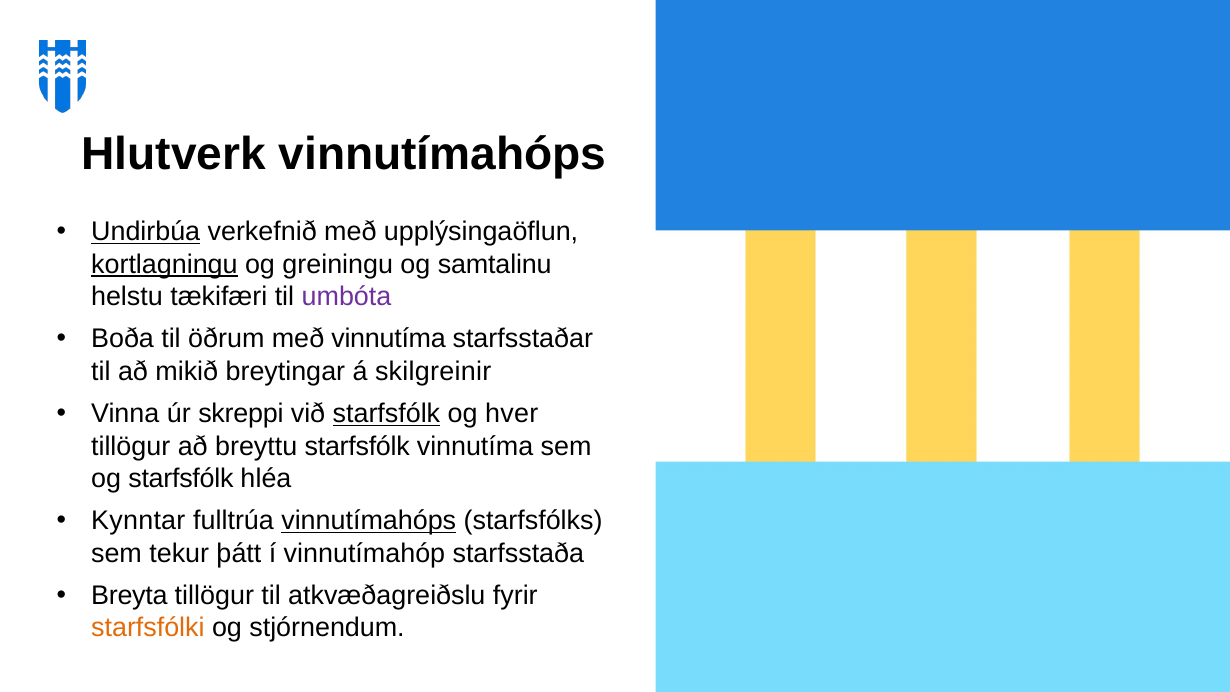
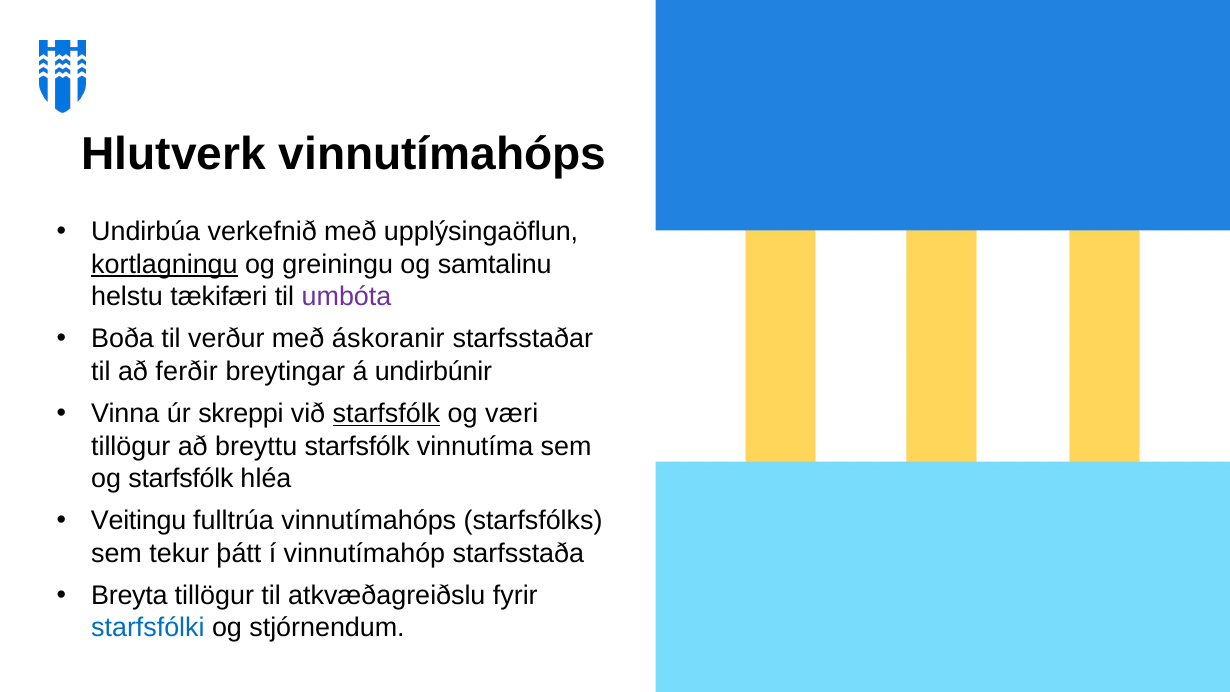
Undirbúa underline: present -> none
öðrum: öðrum -> verður
með vinnutíma: vinnutíma -> áskoranir
mikið: mikið -> ferðir
skilgreinir: skilgreinir -> undirbúnir
hver: hver -> væri
Kynntar: Kynntar -> Veitingu
vinnutímahóps at (369, 521) underline: present -> none
starfsfólki colour: orange -> blue
